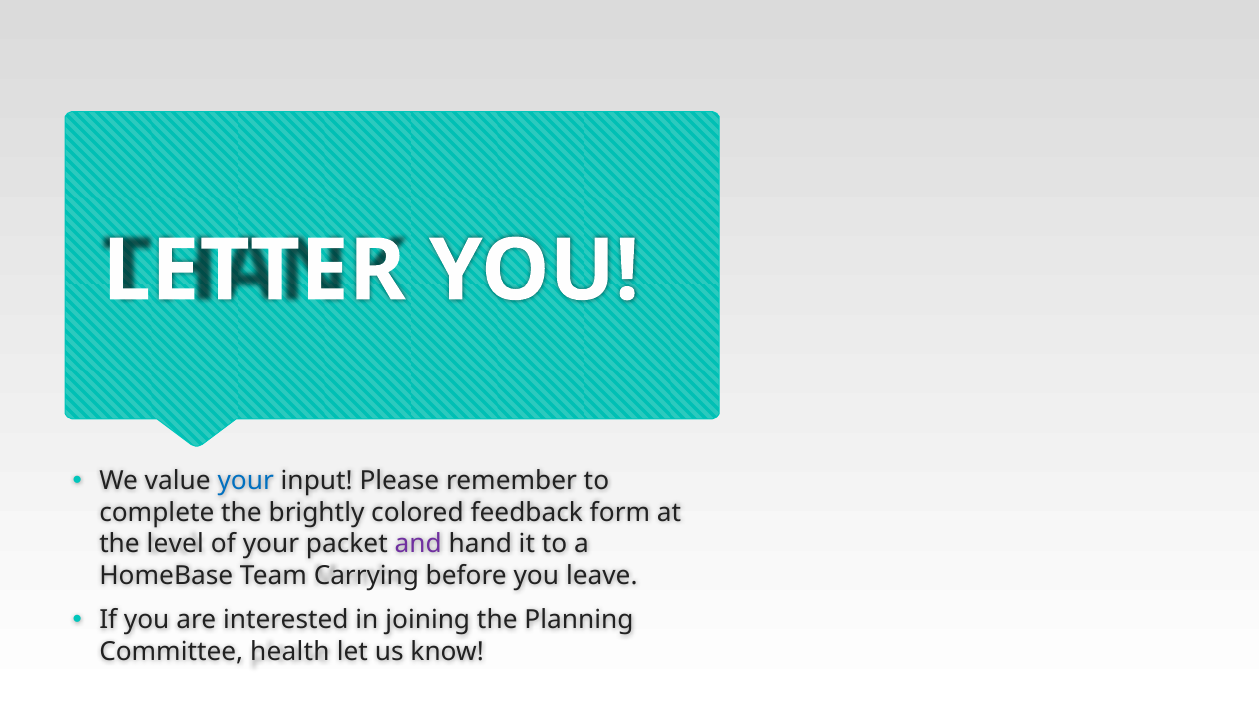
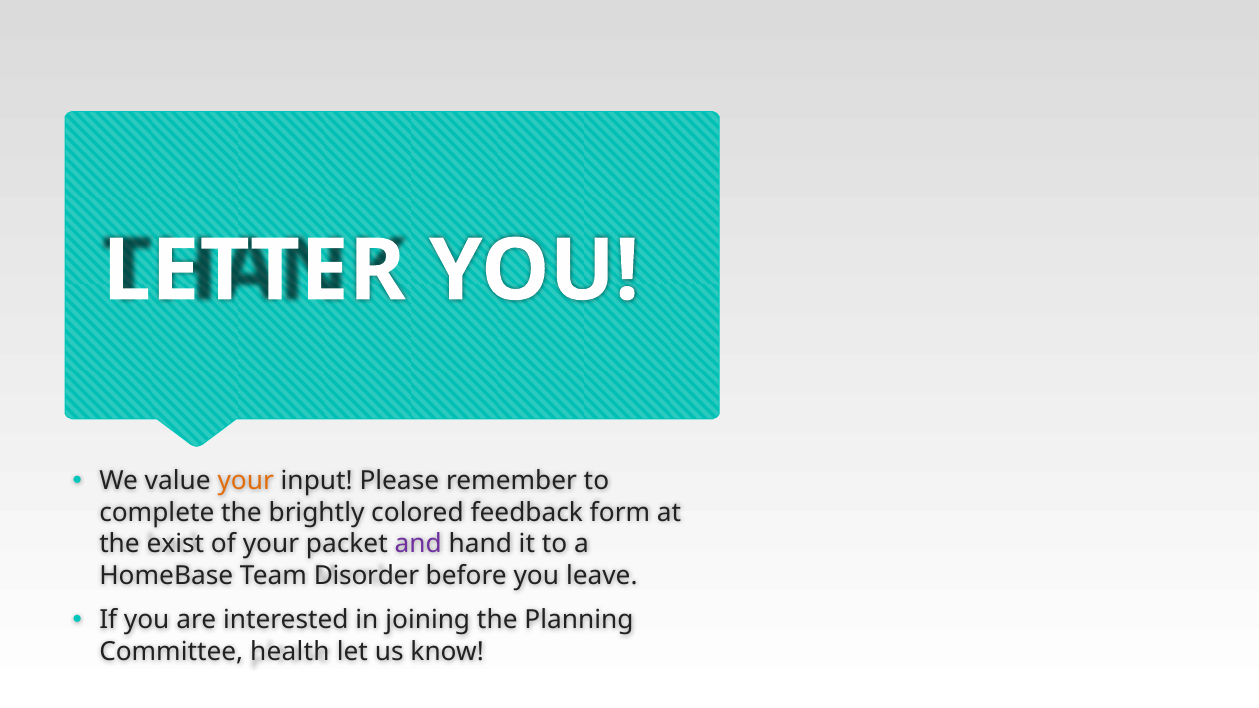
your at (246, 481) colour: blue -> orange
level: level -> exist
Carrying: Carrying -> Disorder
